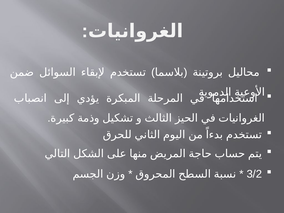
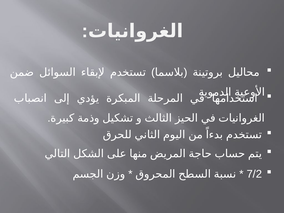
3/2: 3/2 -> 7/2
